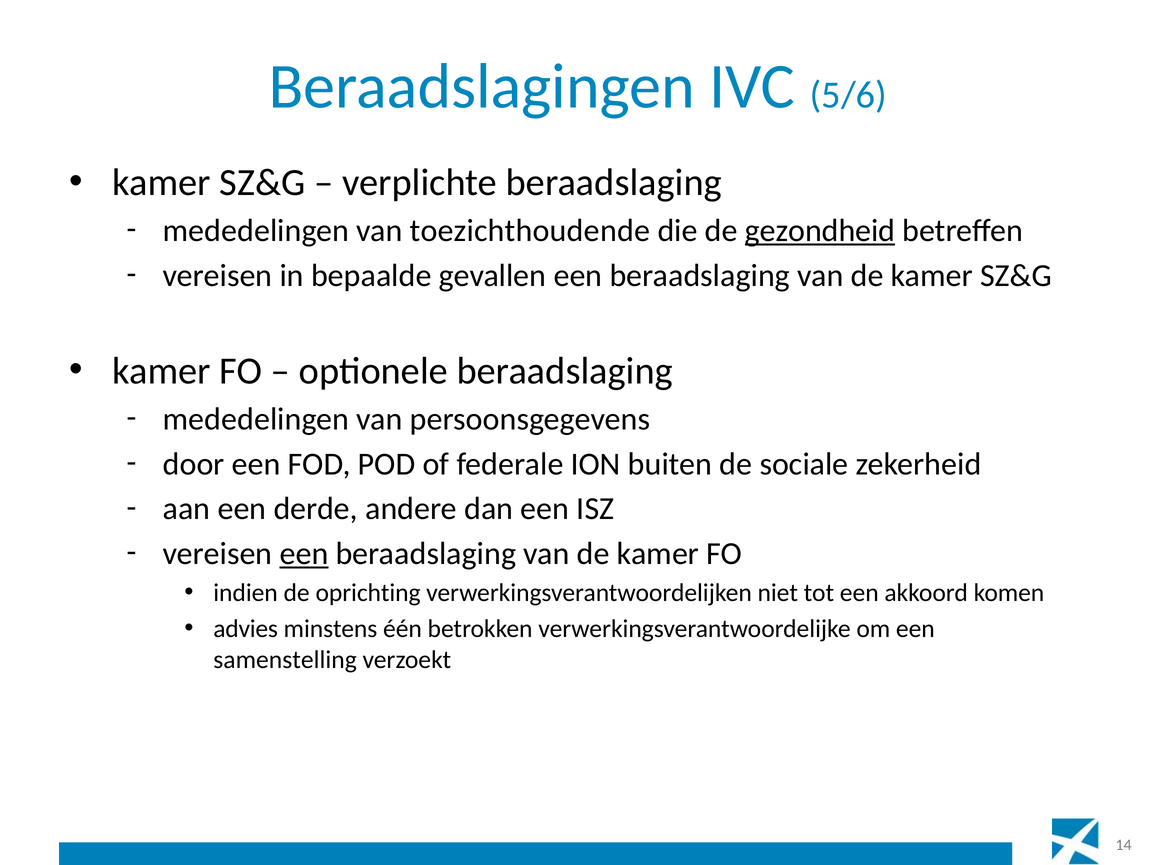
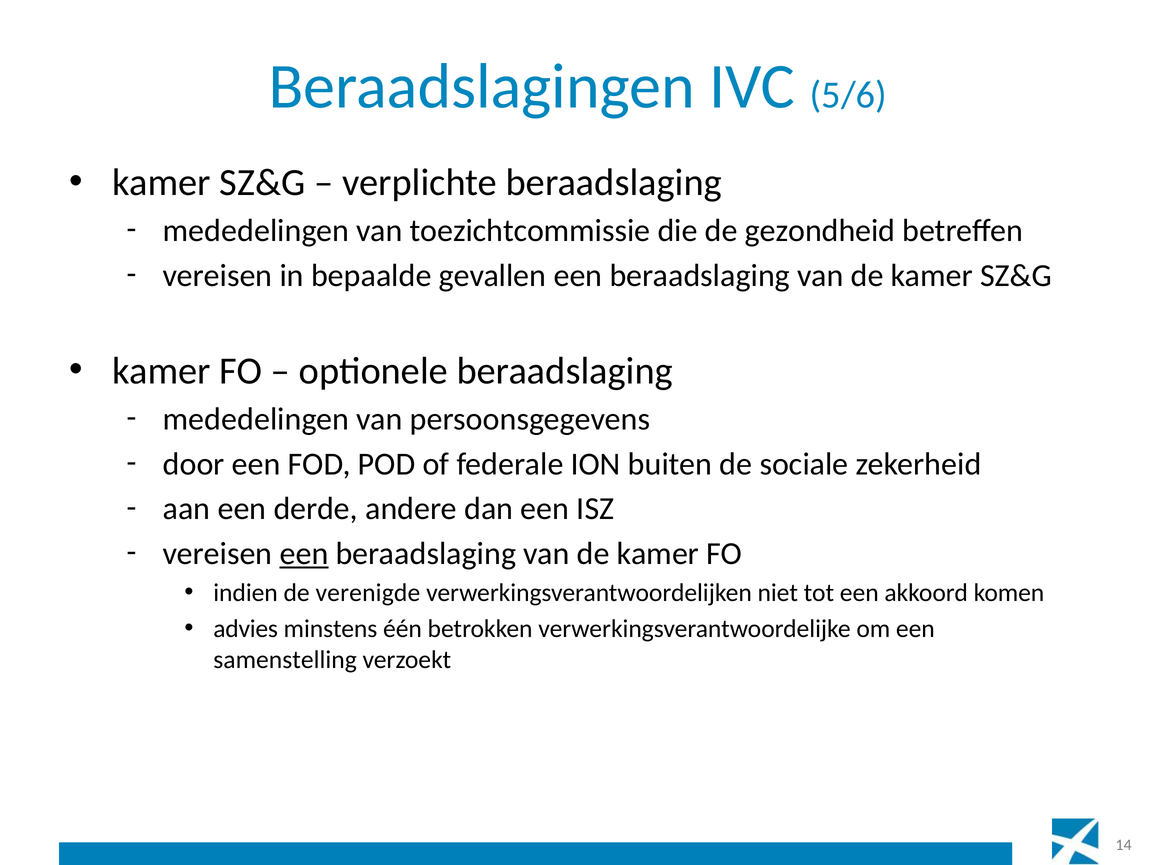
toezichthoudende: toezichthoudende -> toezichtcommissie
gezondheid underline: present -> none
oprichting: oprichting -> verenigde
